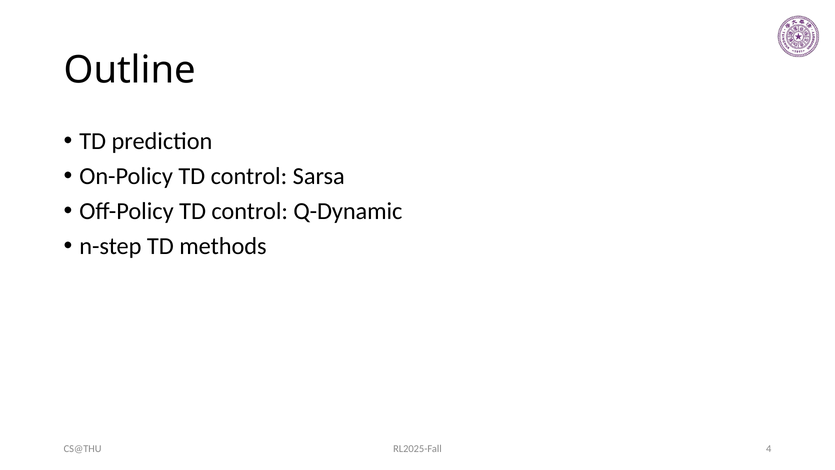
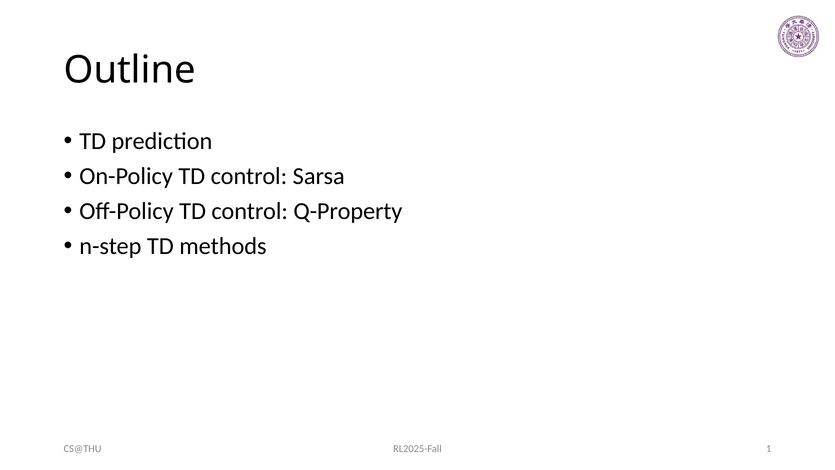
Q-Dynamic: Q-Dynamic -> Q-Property
4: 4 -> 1
